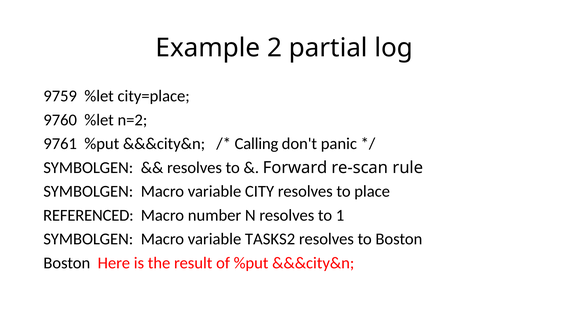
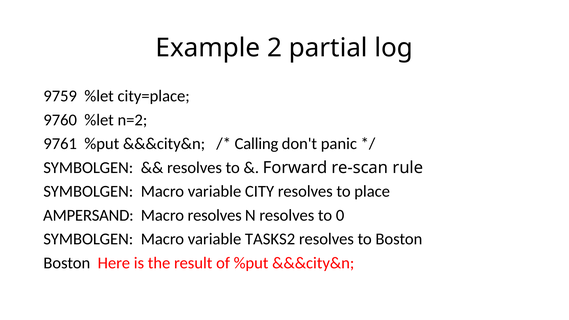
REFERENCED: REFERENCED -> AMPERSAND
Macro number: number -> resolves
1: 1 -> 0
